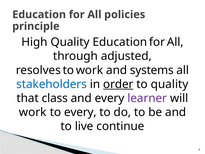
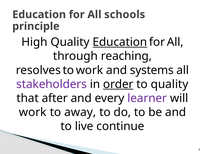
policies: policies -> schools
Education at (120, 42) underline: none -> present
adjusted: adjusted -> reaching
stakeholders colour: blue -> purple
class: class -> after
to every: every -> away
